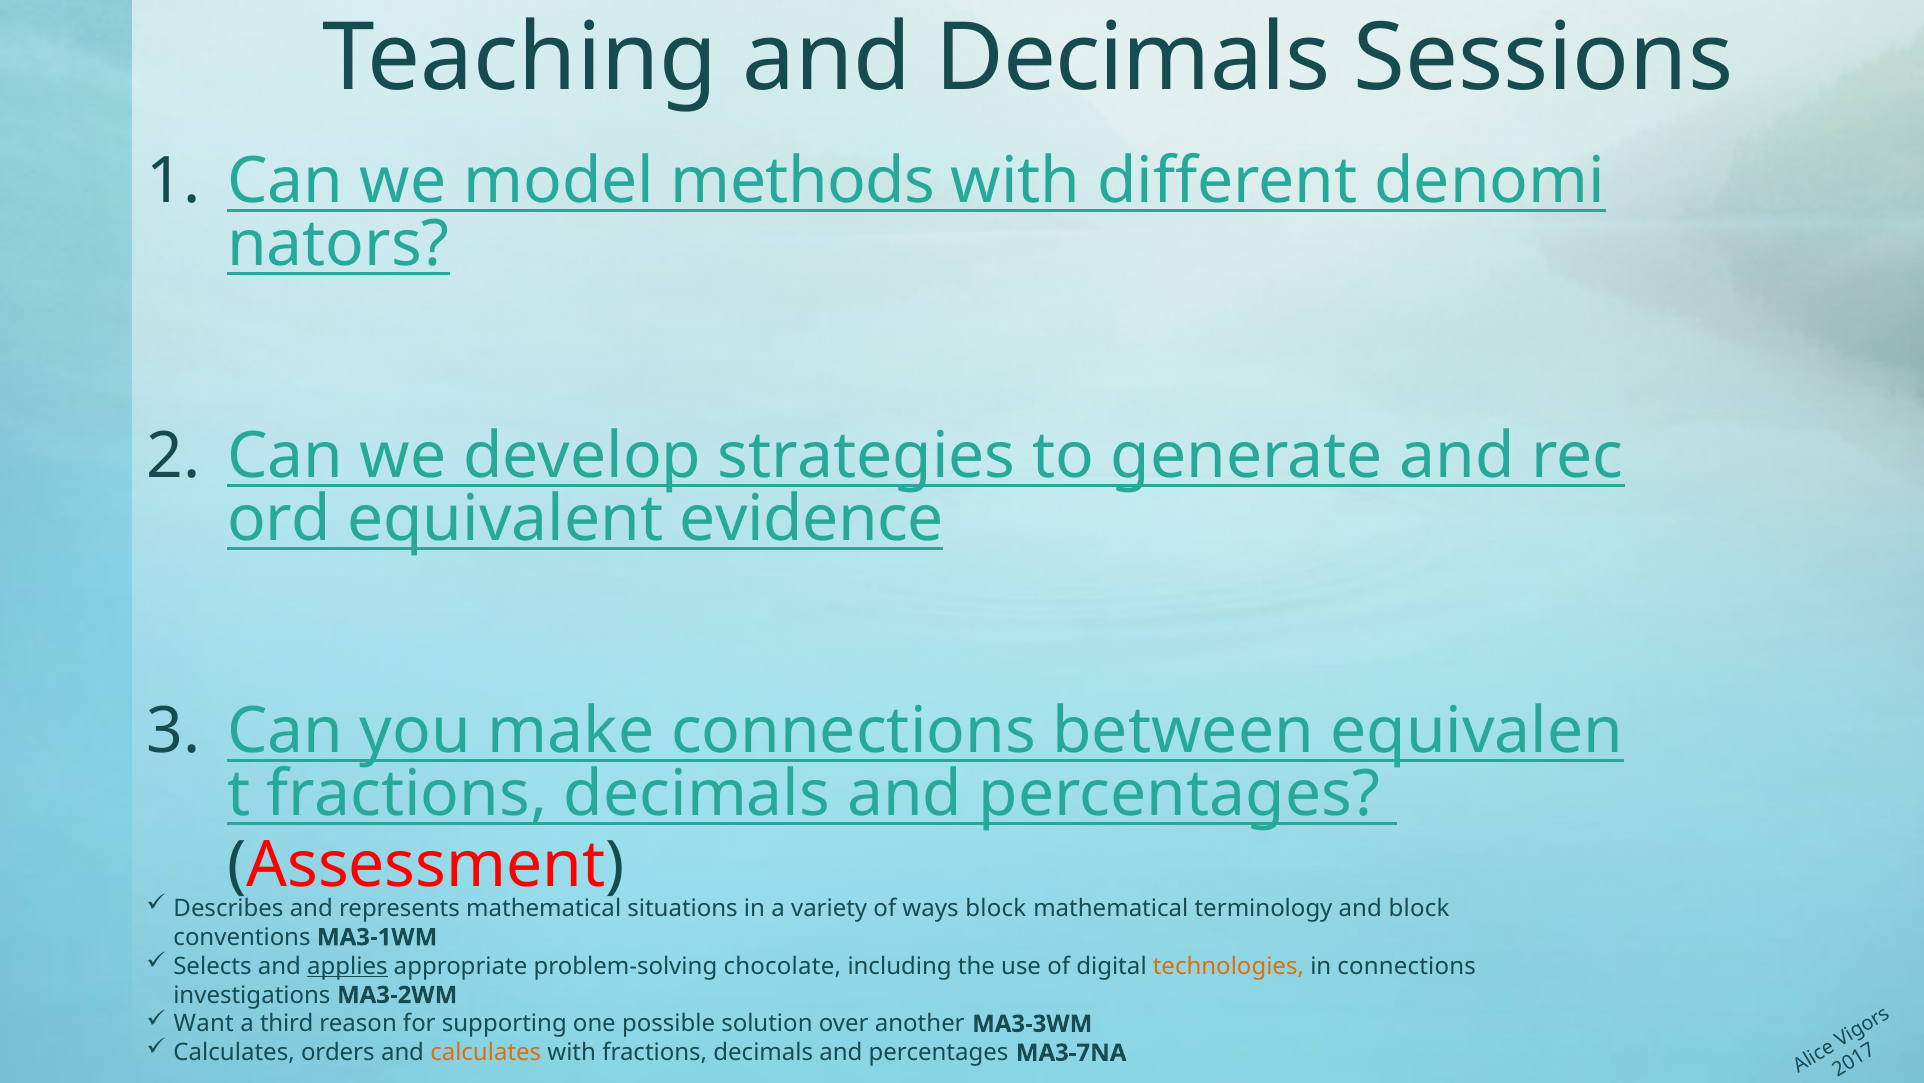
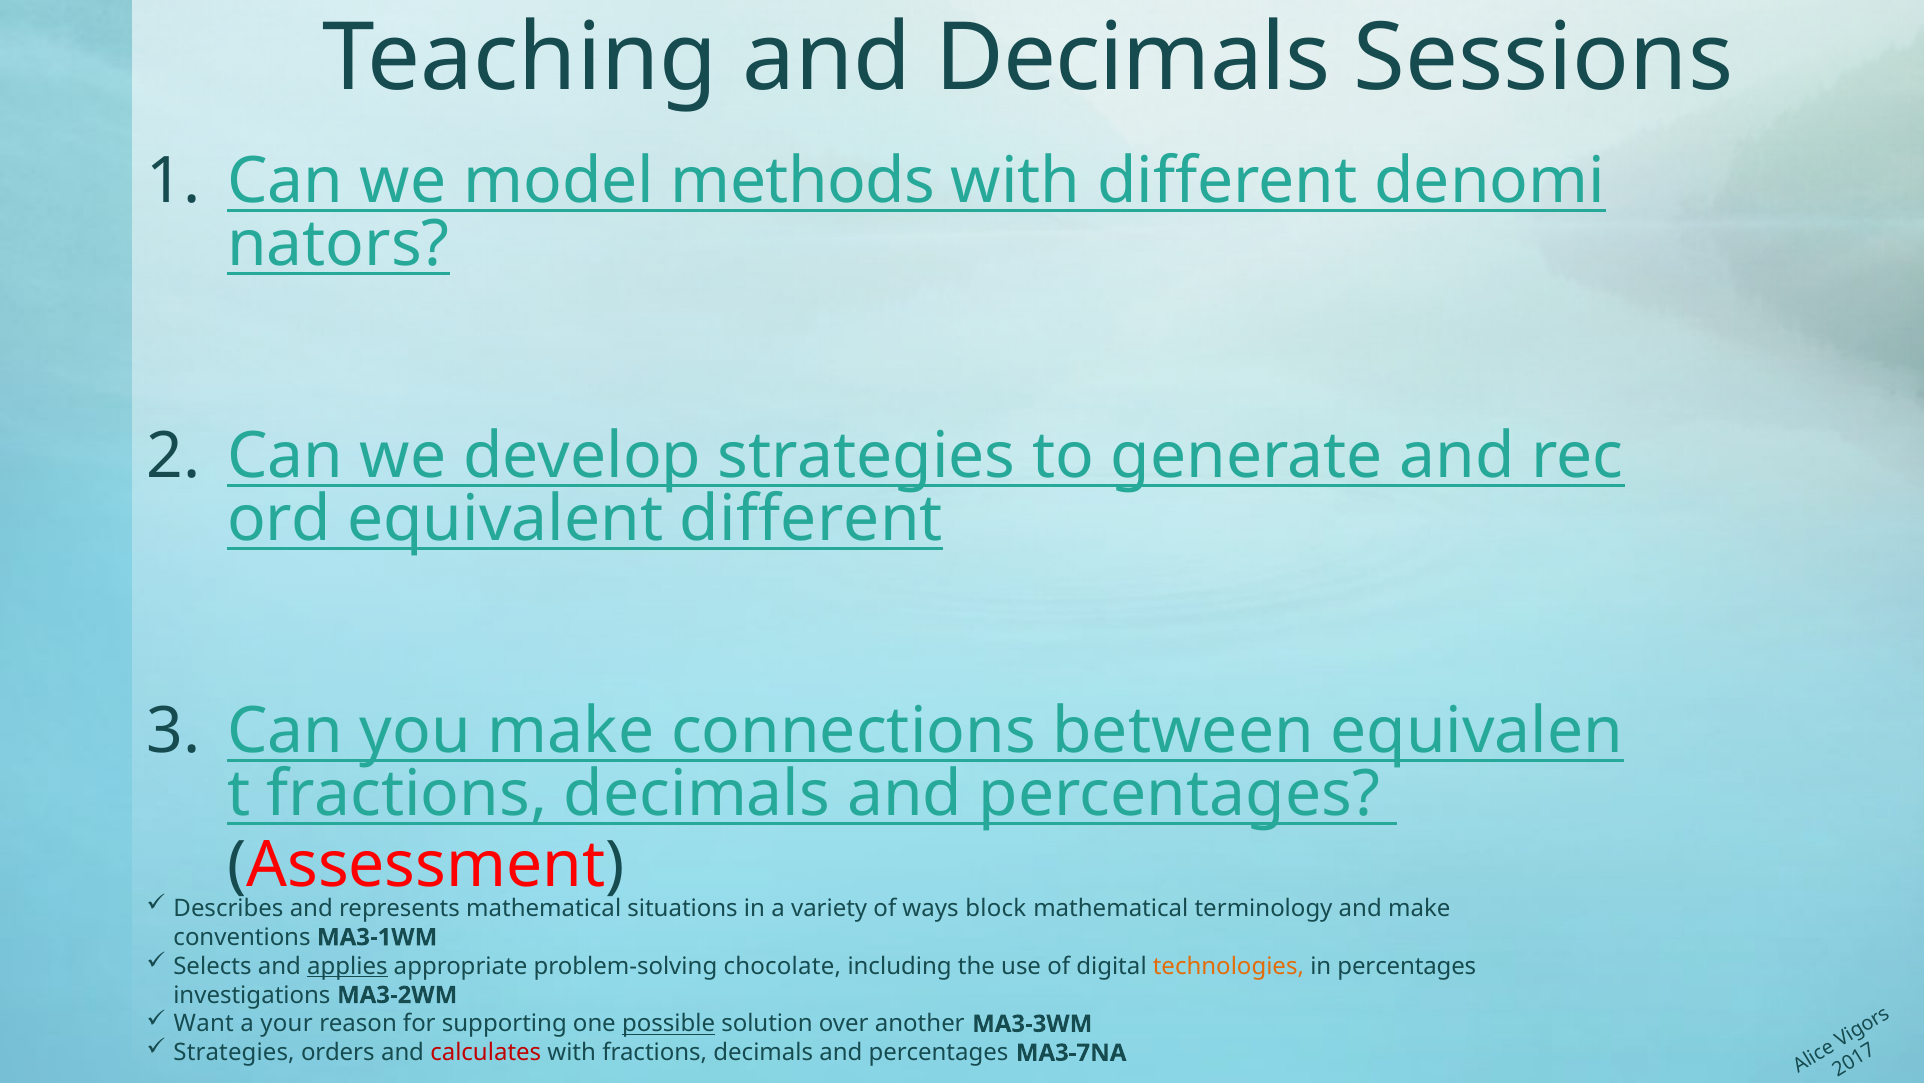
equivalent evidence: evidence -> different
and block: block -> make
in connections: connections -> percentages
third: third -> your
possible underline: none -> present
Calculates at (234, 1052): Calculates -> Strategies
calculates at (486, 1052) colour: orange -> red
